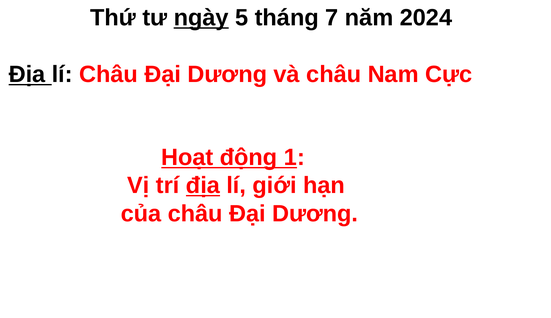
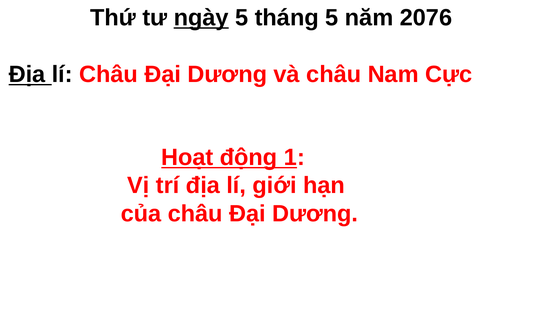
tháng 7: 7 -> 5
2024: 2024 -> 2076
địa at (203, 185) underline: present -> none
